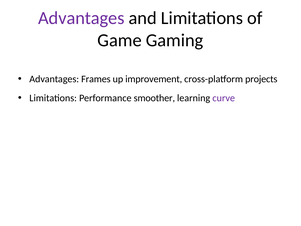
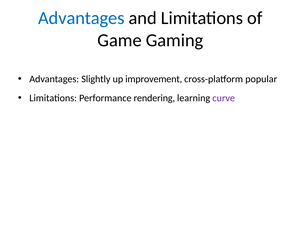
Advantages at (81, 18) colour: purple -> blue
Frames: Frames -> Slightly
projects: projects -> popular
smoother: smoother -> rendering
